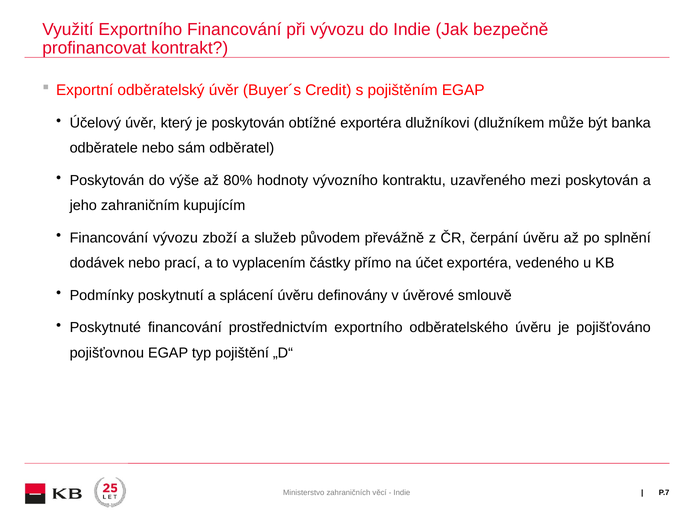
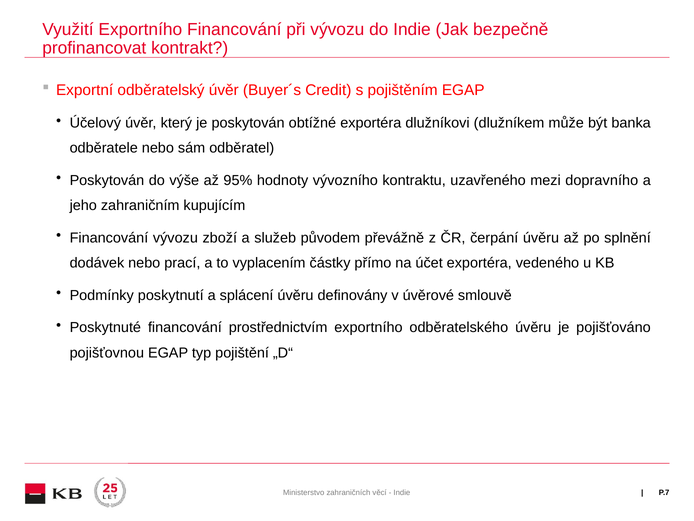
80%: 80% -> 95%
mezi poskytován: poskytován -> dopravního
